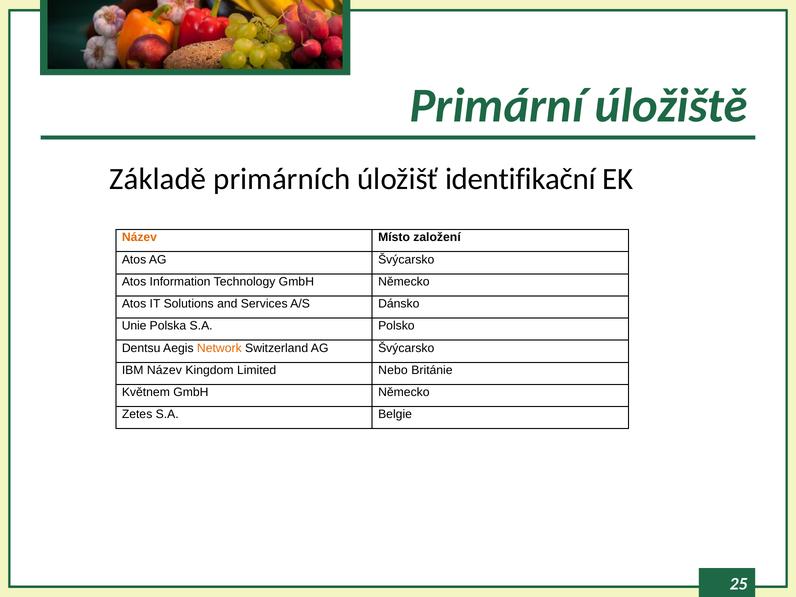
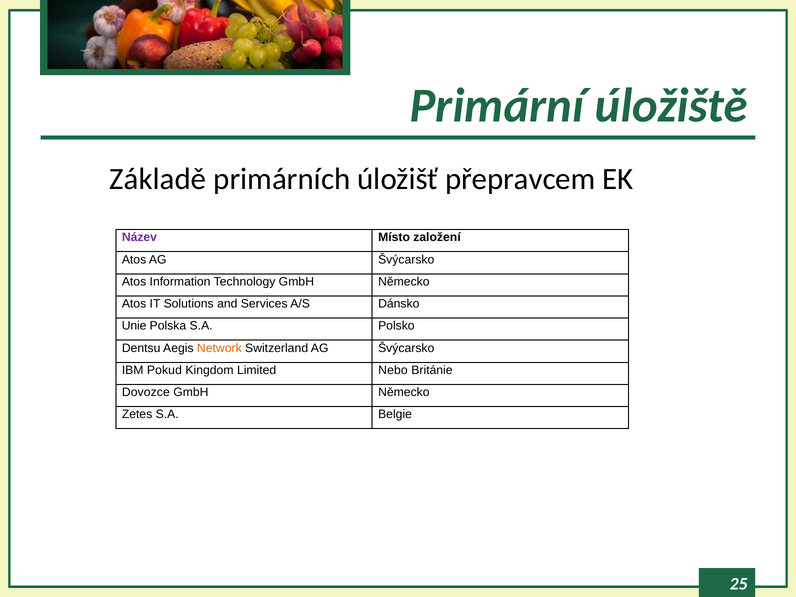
identifikační: identifikační -> přepravcem
Název at (139, 237) colour: orange -> purple
IBM Název: Název -> Pokud
Květnem: Květnem -> Dovozce
